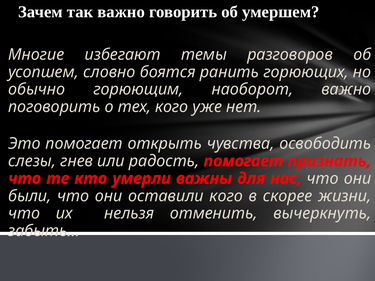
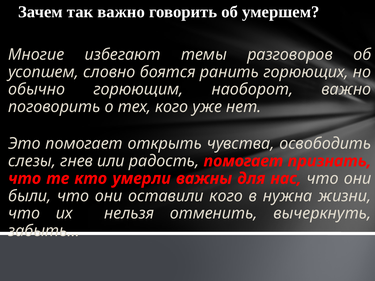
скорее: скорее -> нужна
